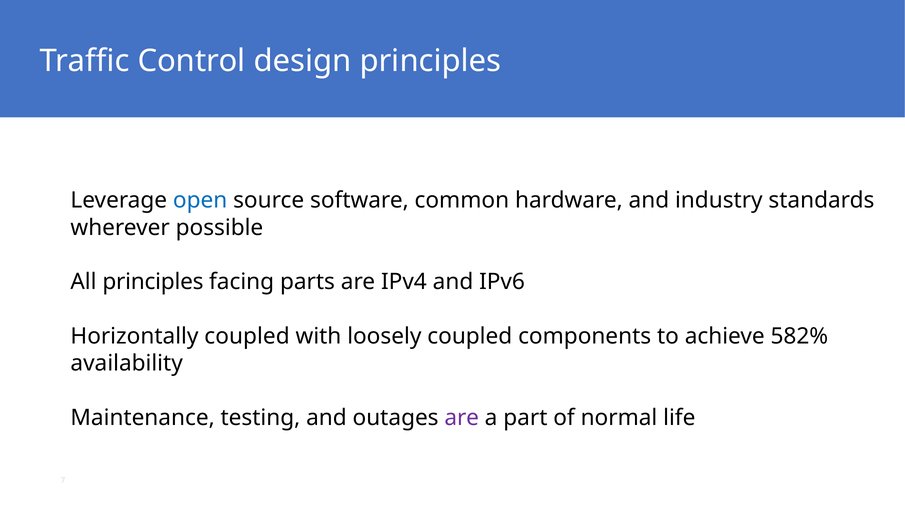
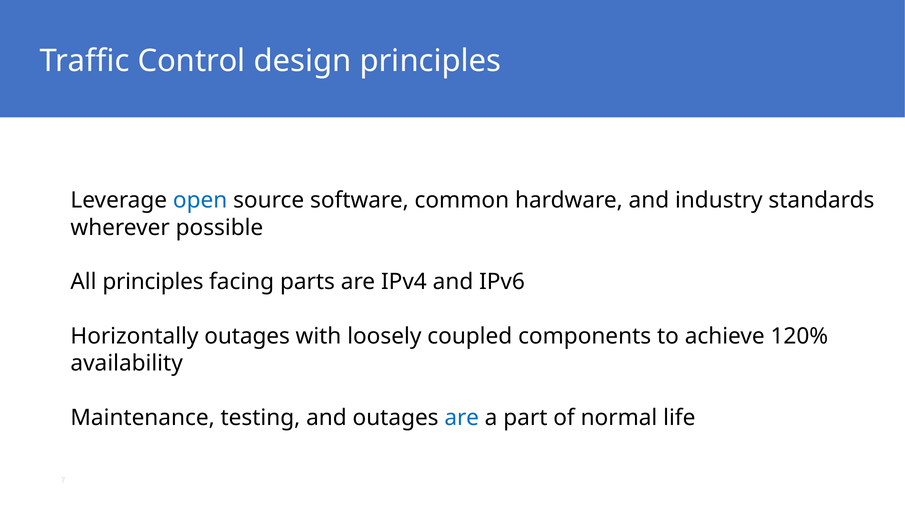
Horizontally coupled: coupled -> outages
582%: 582% -> 120%
are at (462, 418) colour: purple -> blue
